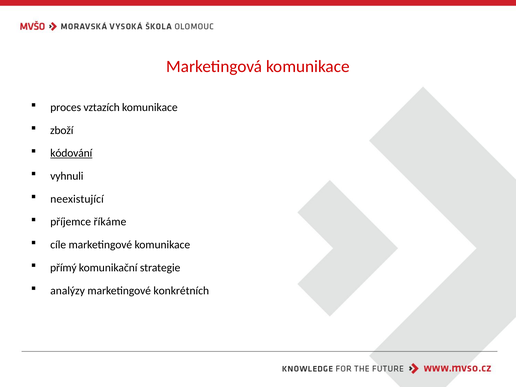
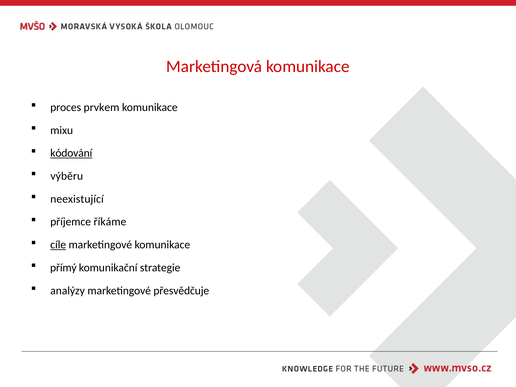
vztazích: vztazích -> prvkem
zboží: zboží -> mixu
vyhnuli: vyhnuli -> výběru
cíle underline: none -> present
konkrétních: konkrétních -> přesvědčuje
